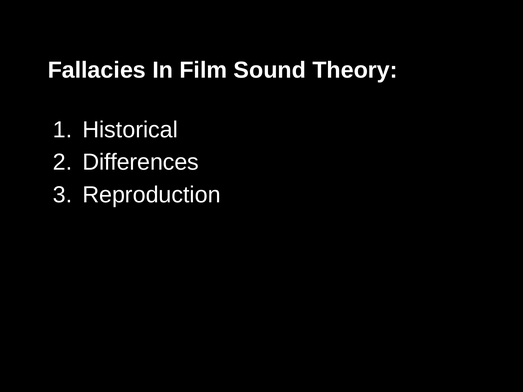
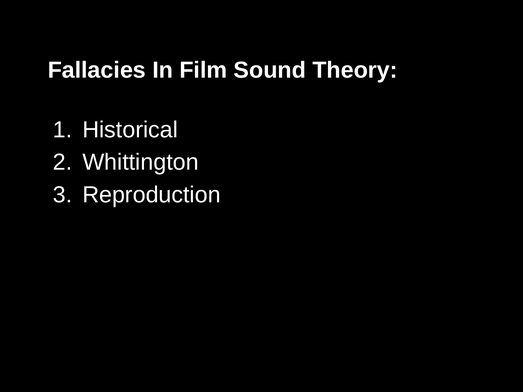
Differences: Differences -> Whittington
